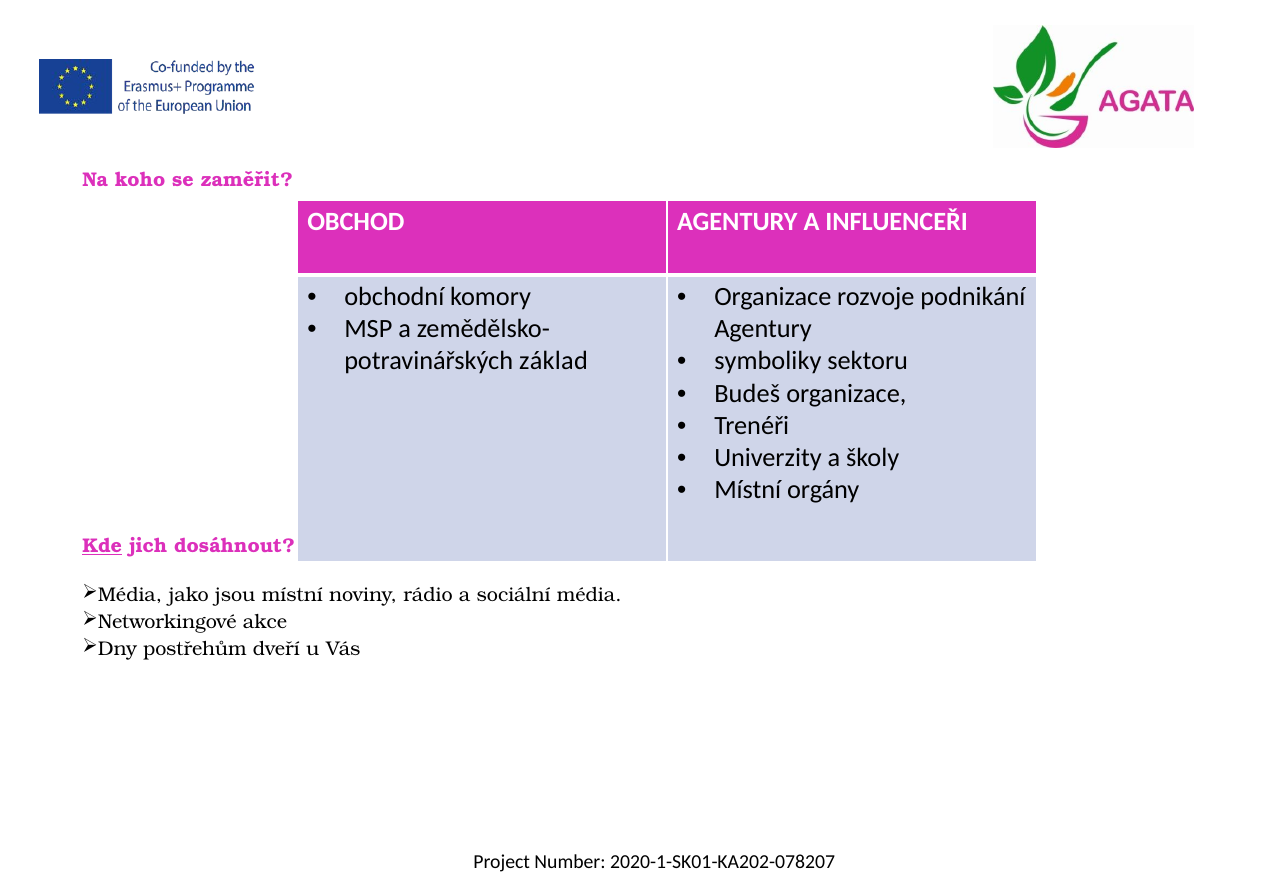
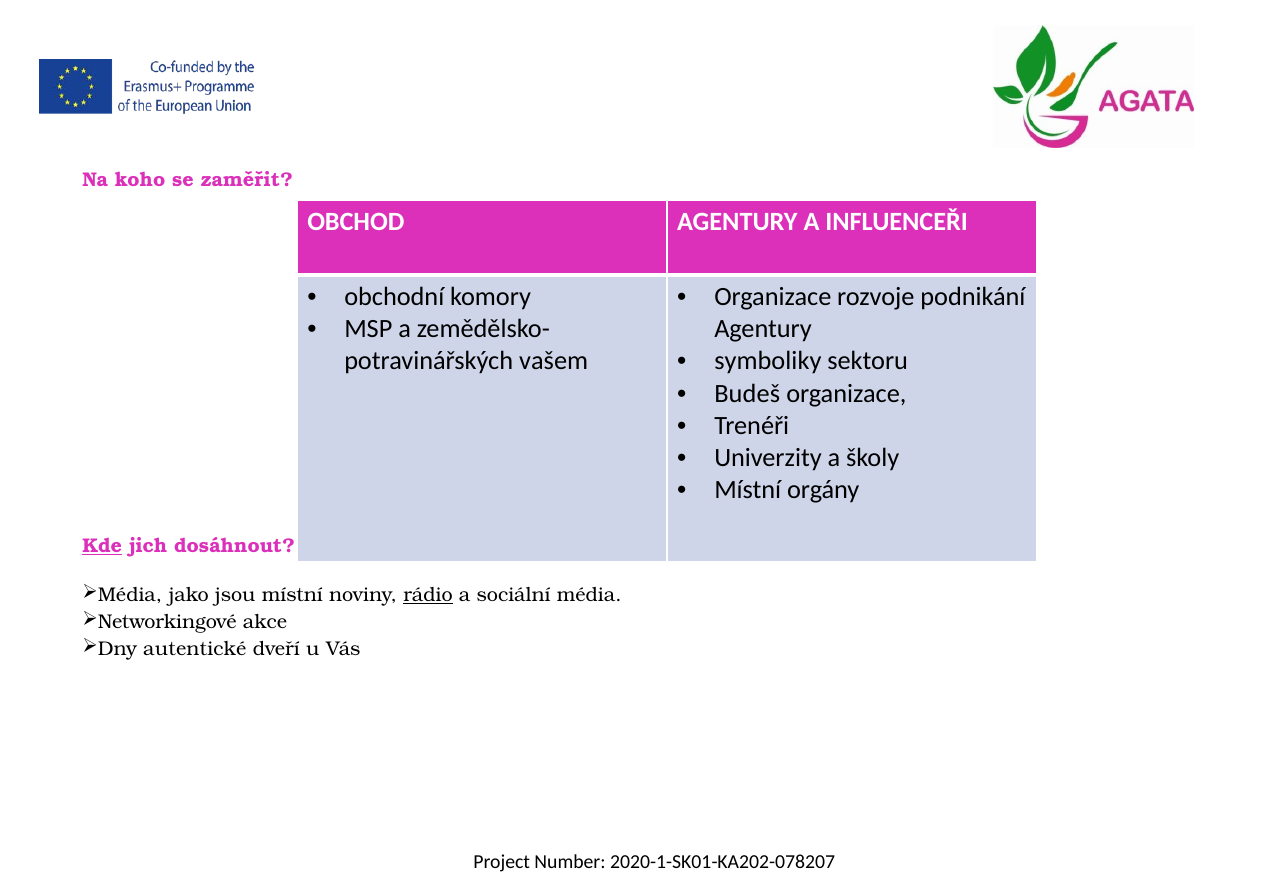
základ: základ -> vašem
rádio underline: none -> present
postřehům: postřehům -> autentické
